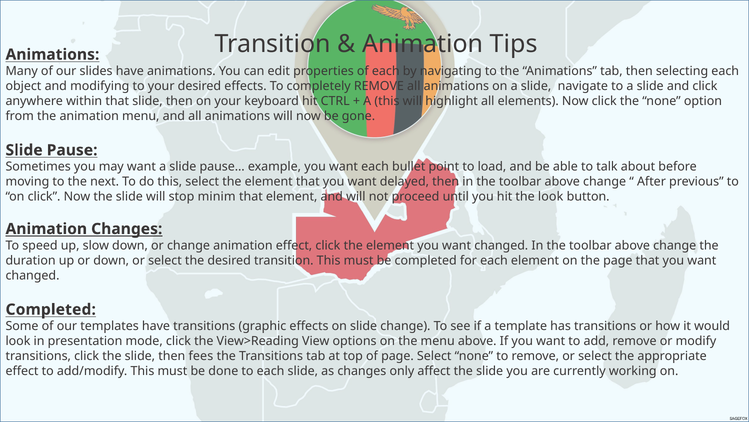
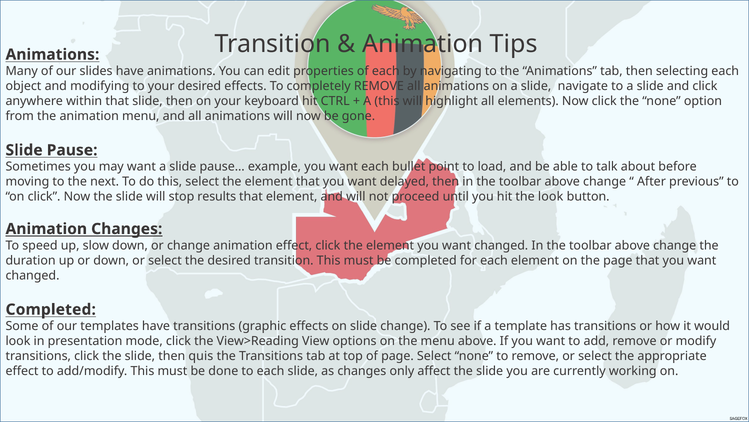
minim: minim -> results
fees: fees -> quis
